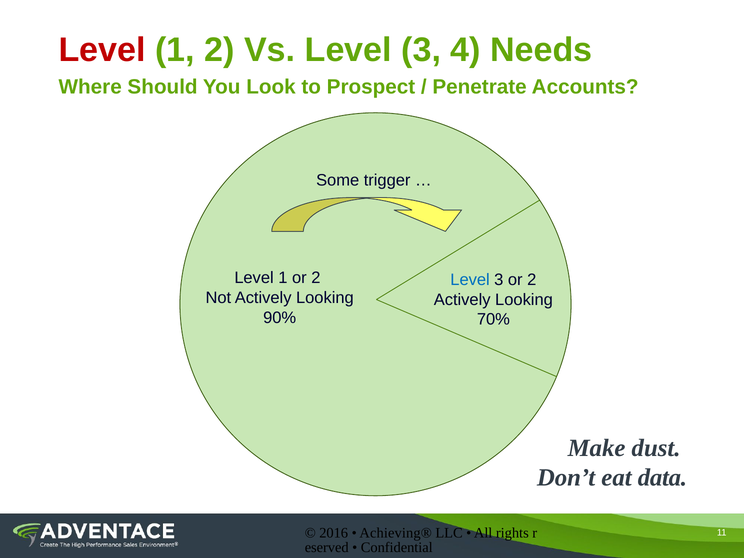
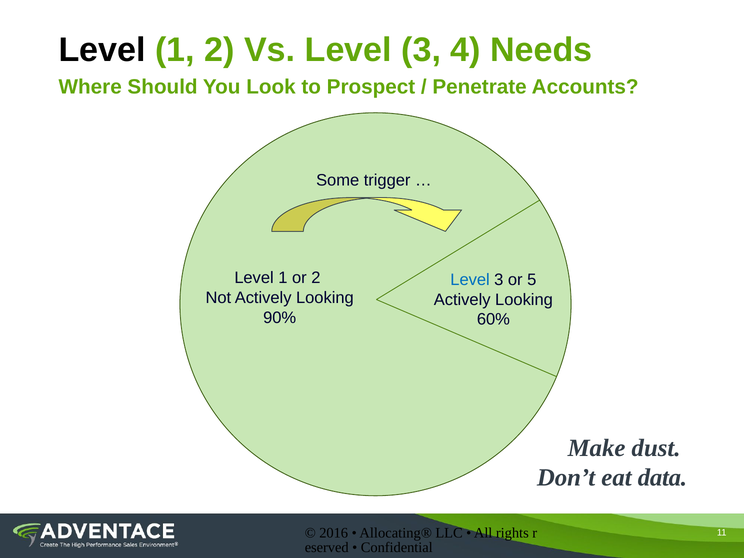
Level at (102, 50) colour: red -> black
3 or 2: 2 -> 5
70%: 70% -> 60%
Achieving®: Achieving® -> Allocating®
